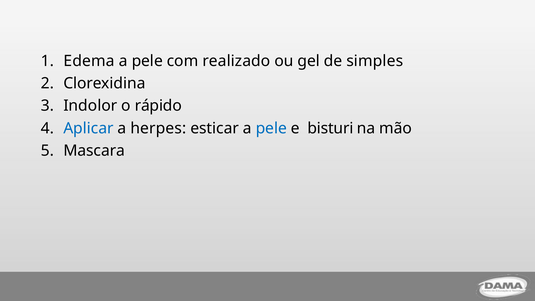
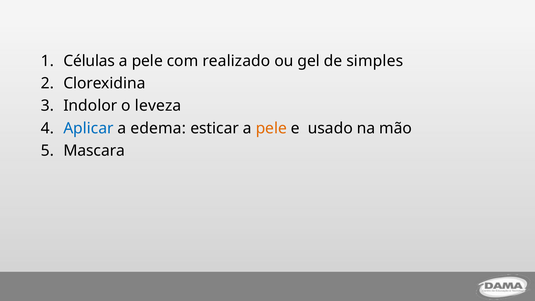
Edema: Edema -> Células
rápido: rápido -> leveza
herpes: herpes -> edema
pele at (271, 128) colour: blue -> orange
bisturi: bisturi -> usado
